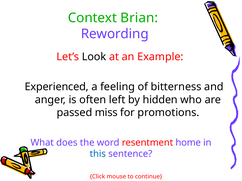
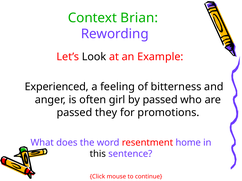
left: left -> girl
by hidden: hidden -> passed
miss: miss -> they
this colour: blue -> black
